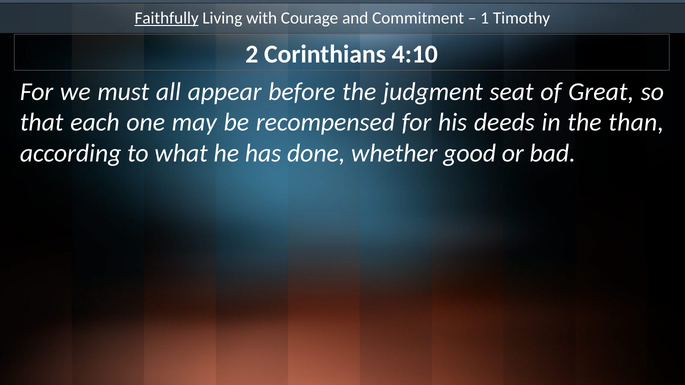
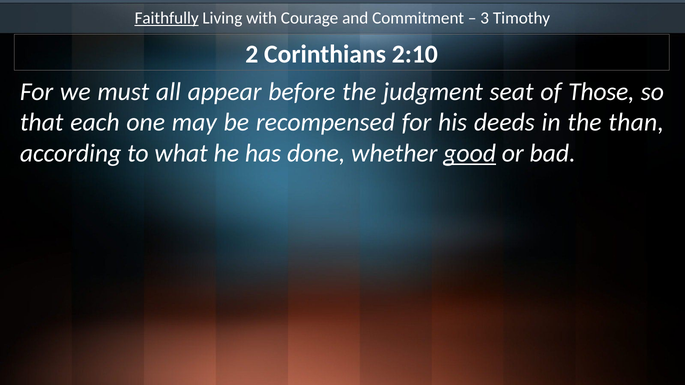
1: 1 -> 3
4:10: 4:10 -> 2:10
Great: Great -> Those
good underline: none -> present
